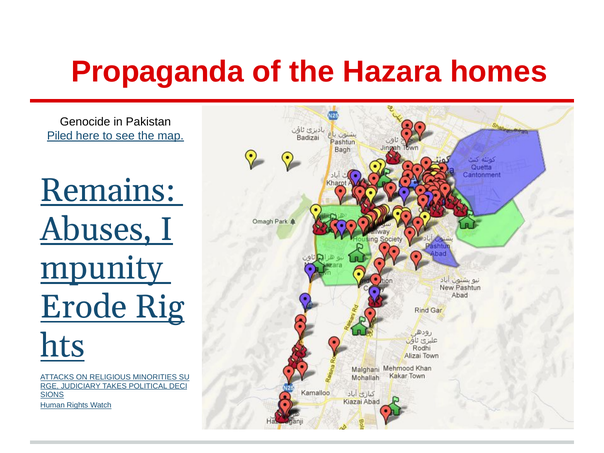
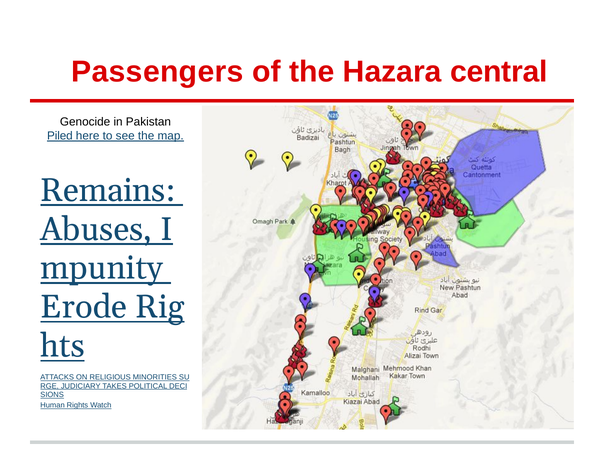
Propaganda: Propaganda -> Passengers
homes: homes -> central
